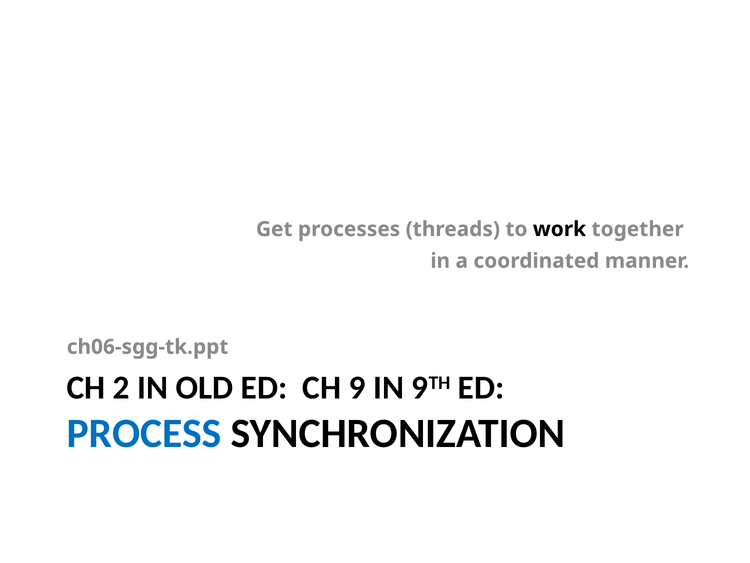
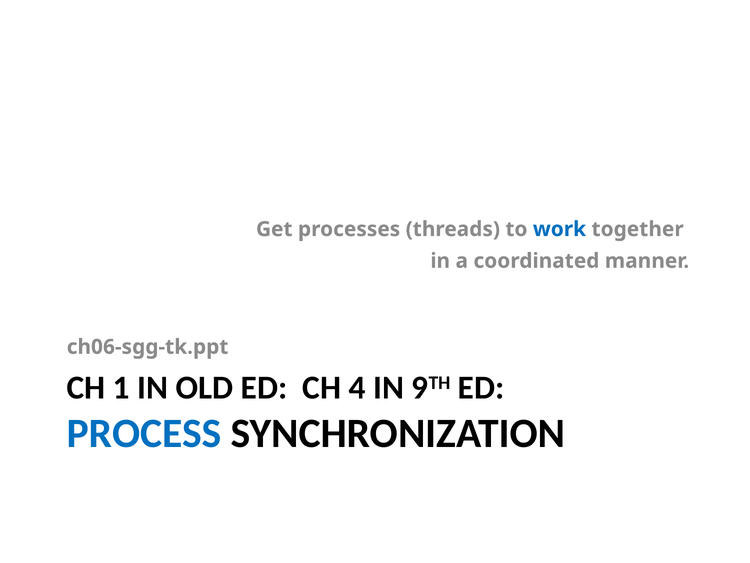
work colour: black -> blue
2: 2 -> 1
9: 9 -> 4
